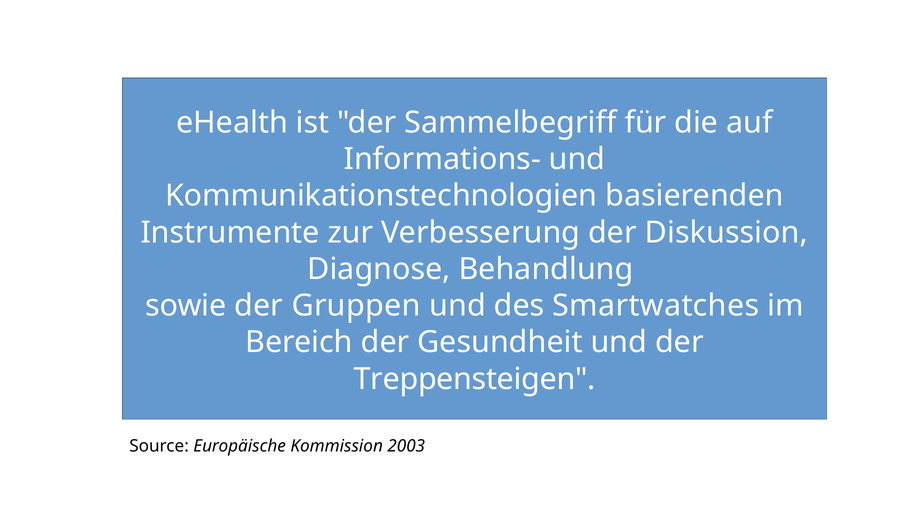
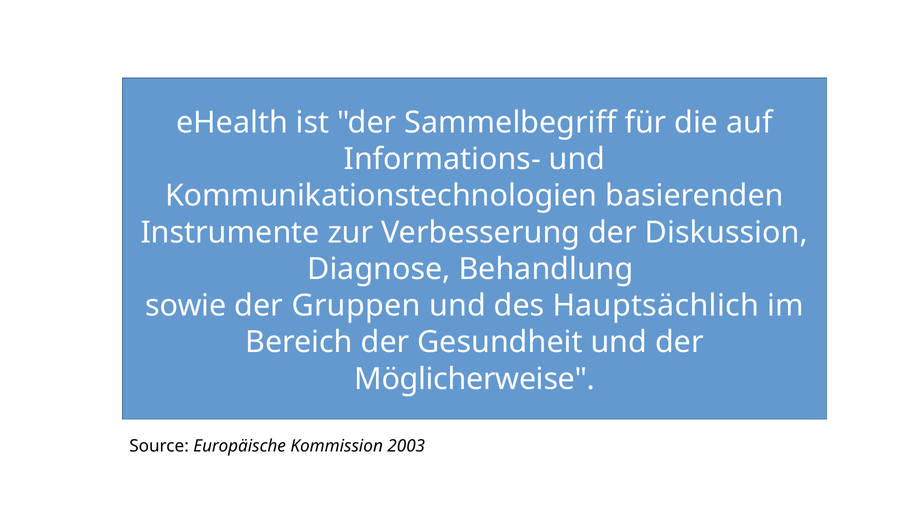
Smartwatches: Smartwatches -> Hauptsächlich
Treppensteigen: Treppensteigen -> Möglicherweise
